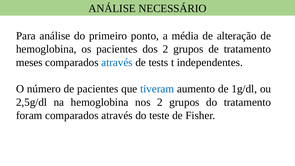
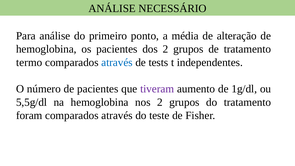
meses: meses -> termo
tiveram colour: blue -> purple
2,5g/dl: 2,5g/dl -> 5,5g/dl
